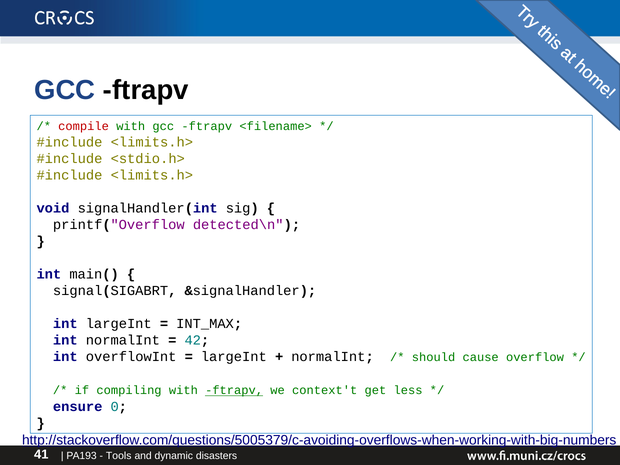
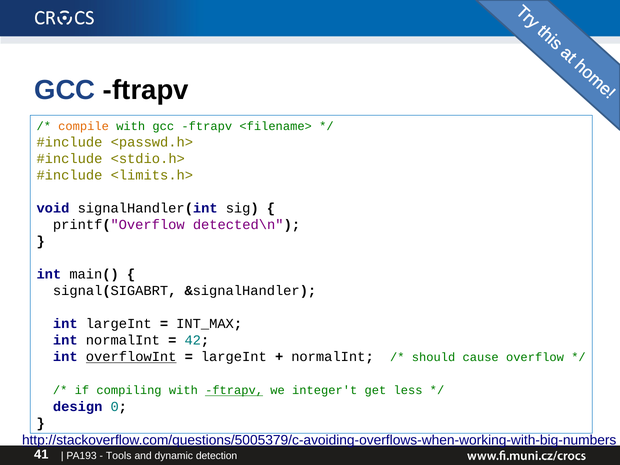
compile colour: red -> orange
<limits.h> at (152, 142): <limits.h> -> <passwd.h>
overflowInt underline: none -> present
context't: context't -> integer't
ensure: ensure -> design
disasters: disasters -> detection
